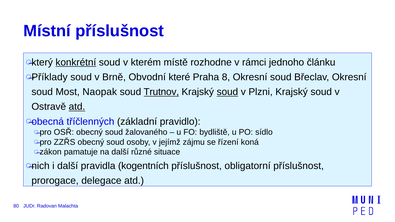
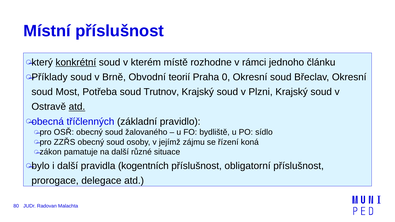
které: které -> teorií
8: 8 -> 0
Naopak: Naopak -> Potřeba
Trutnov underline: present -> none
soud at (227, 92) underline: present -> none
nich: nich -> bylo
